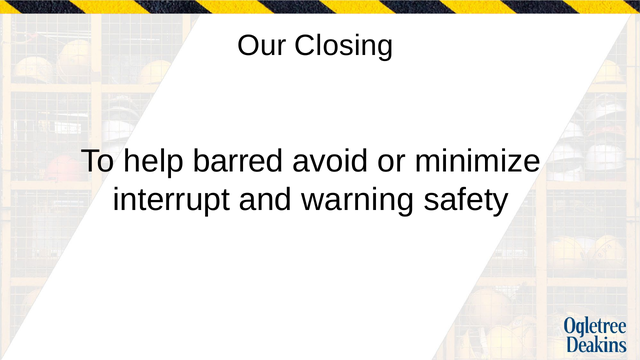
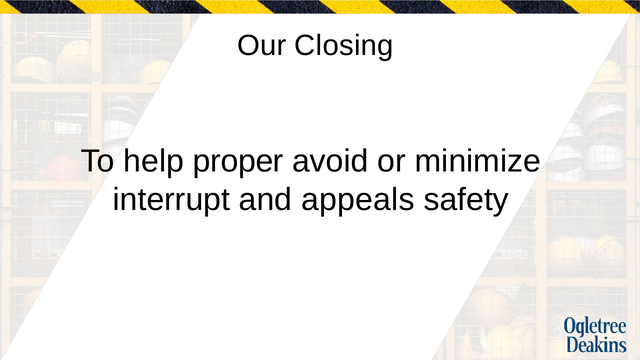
barred: barred -> proper
warning: warning -> appeals
